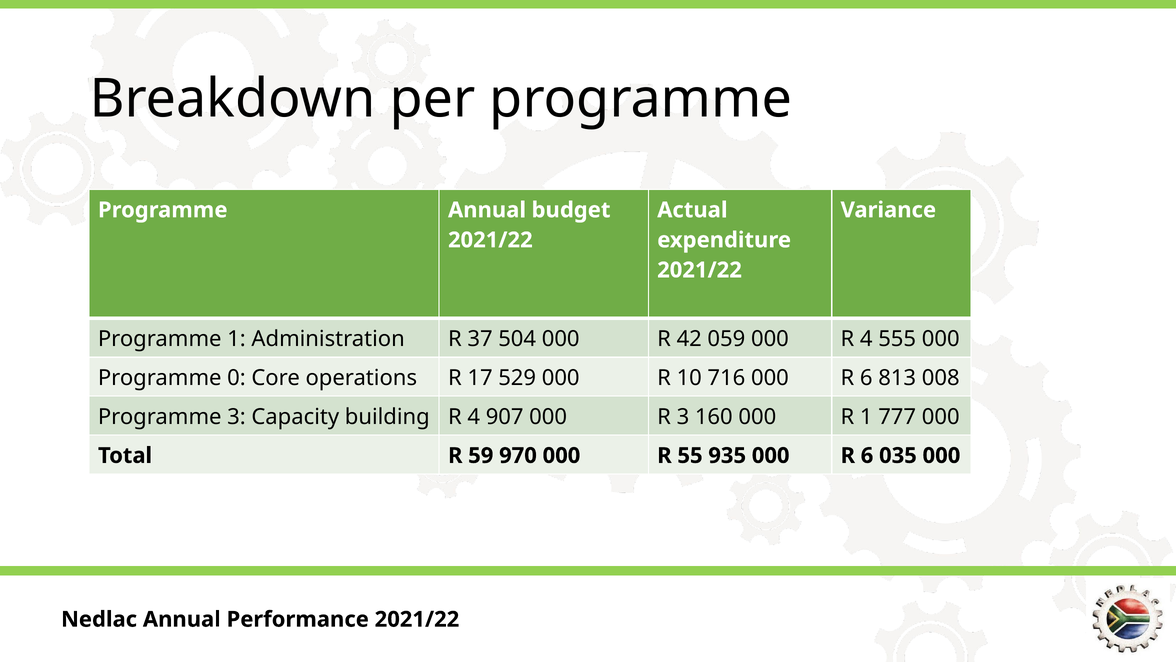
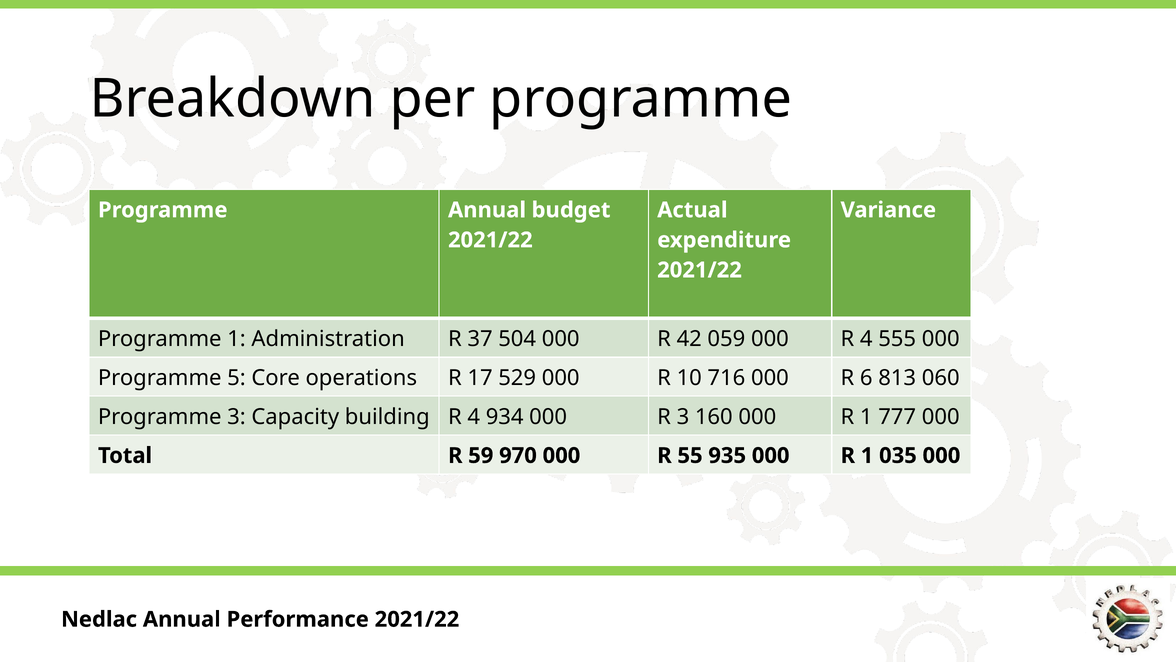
0: 0 -> 5
008: 008 -> 060
907: 907 -> 934
935 000 R 6: 6 -> 1
